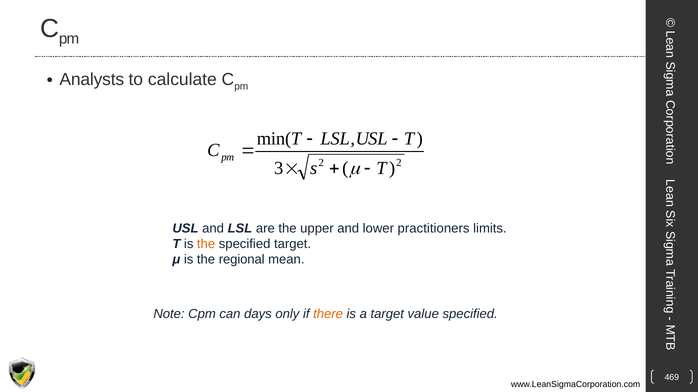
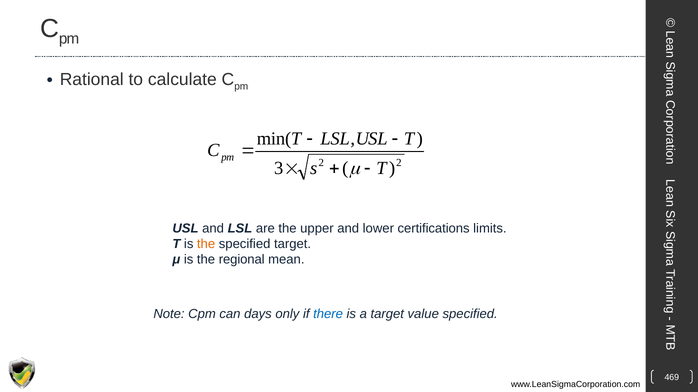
Analysts: Analysts -> Rational
practitioners: practitioners -> certifications
there colour: orange -> blue
